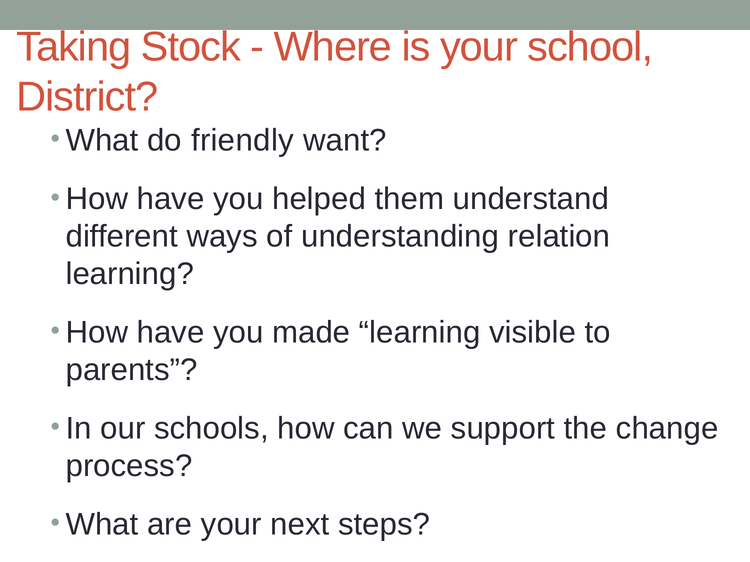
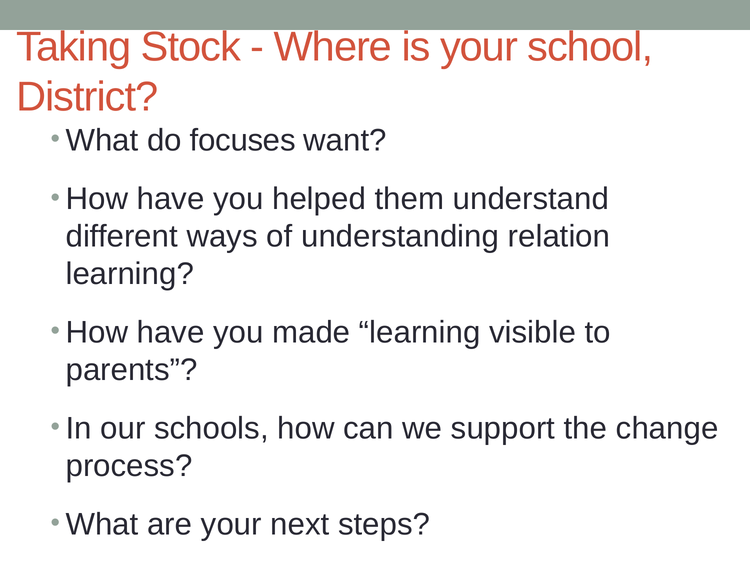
friendly: friendly -> focuses
